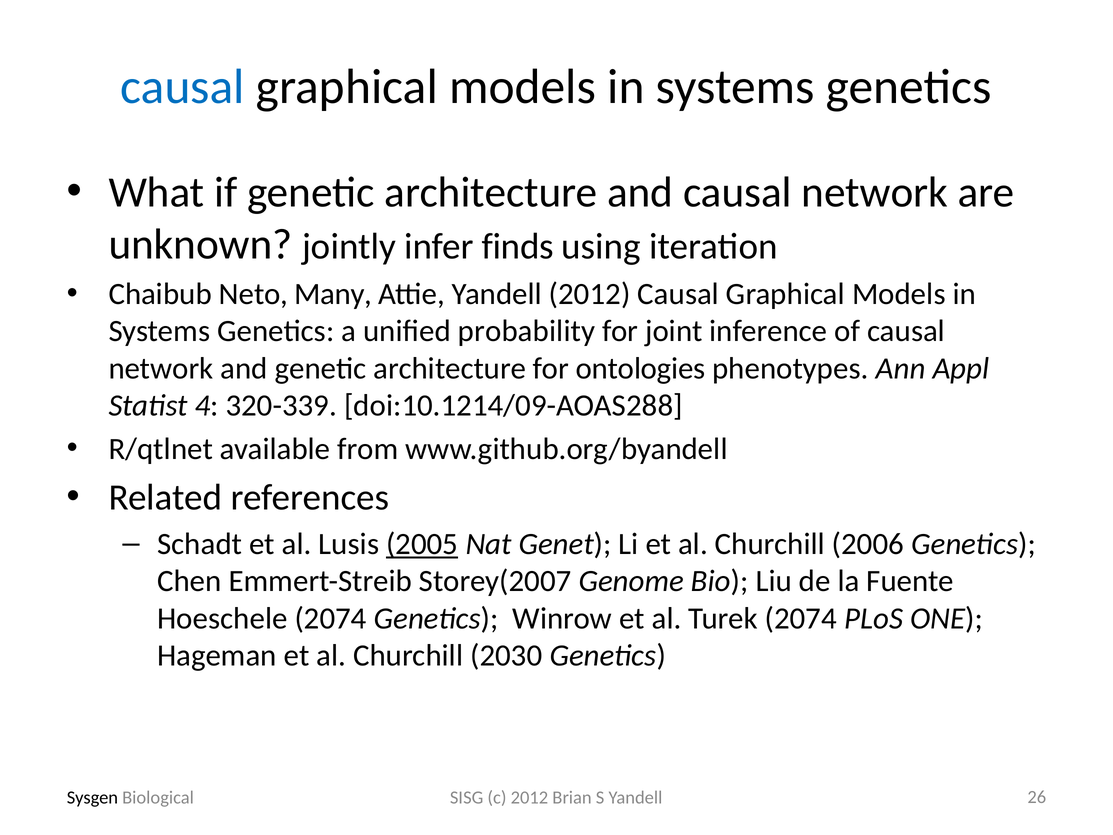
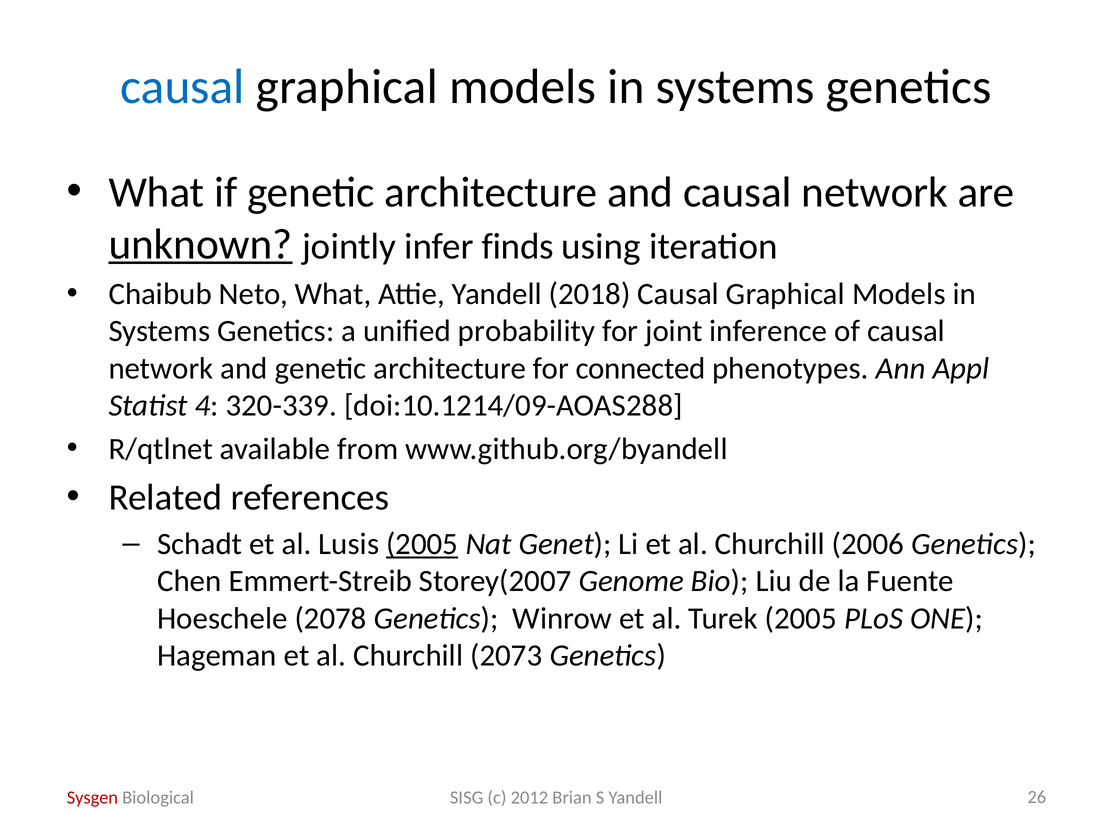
unknown underline: none -> present
Neto Many: Many -> What
Yandell 2012: 2012 -> 2018
ontologies: ontologies -> connected
Hoeschele 2074: 2074 -> 2078
Turek 2074: 2074 -> 2005
2030: 2030 -> 2073
Sysgen colour: black -> red
